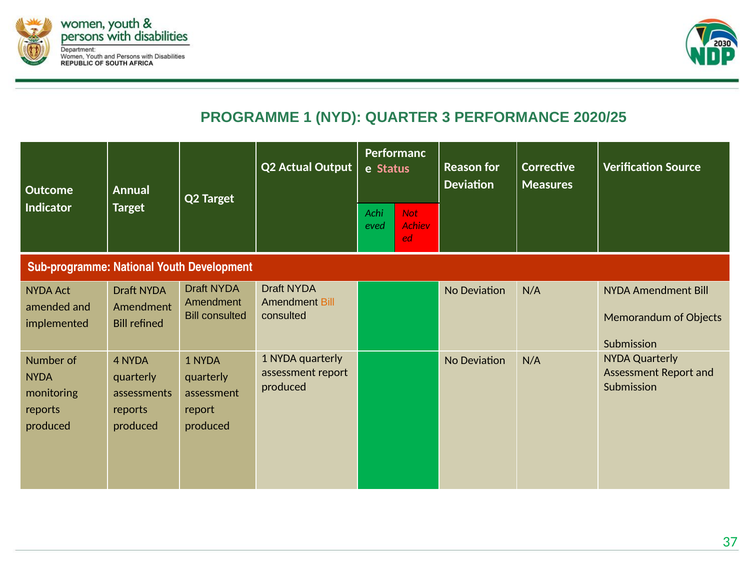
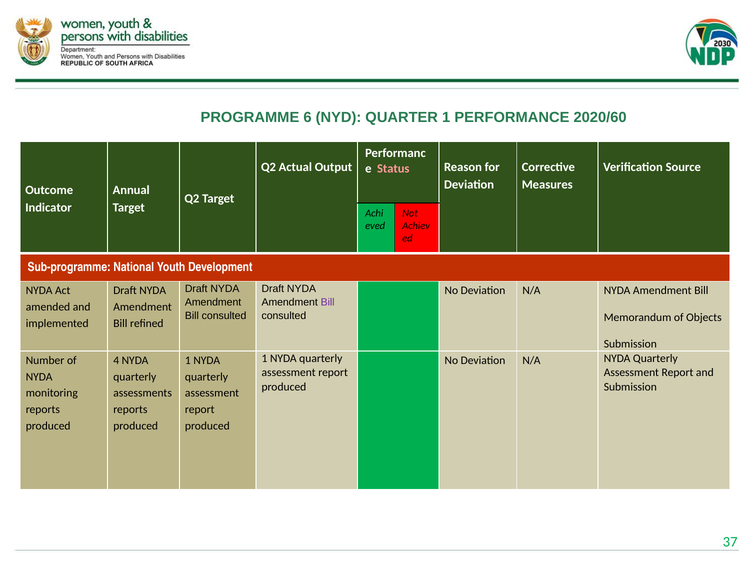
PROGRAMME 1: 1 -> 6
QUARTER 3: 3 -> 1
2020/25: 2020/25 -> 2020/60
Bill at (328, 303) colour: orange -> purple
